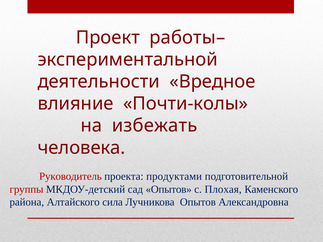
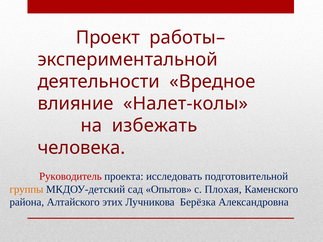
Почти-колы: Почти-колы -> Налет-колы
продуктами: продуктами -> исследовать
группы colour: red -> orange
сила: сила -> этих
Лучникова Опытов: Опытов -> Берёзка
